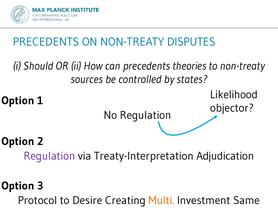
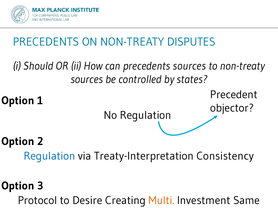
precedents theories: theories -> sources
Likelihood: Likelihood -> Precedent
Regulation at (49, 156) colour: purple -> blue
Adjudication: Adjudication -> Consistency
